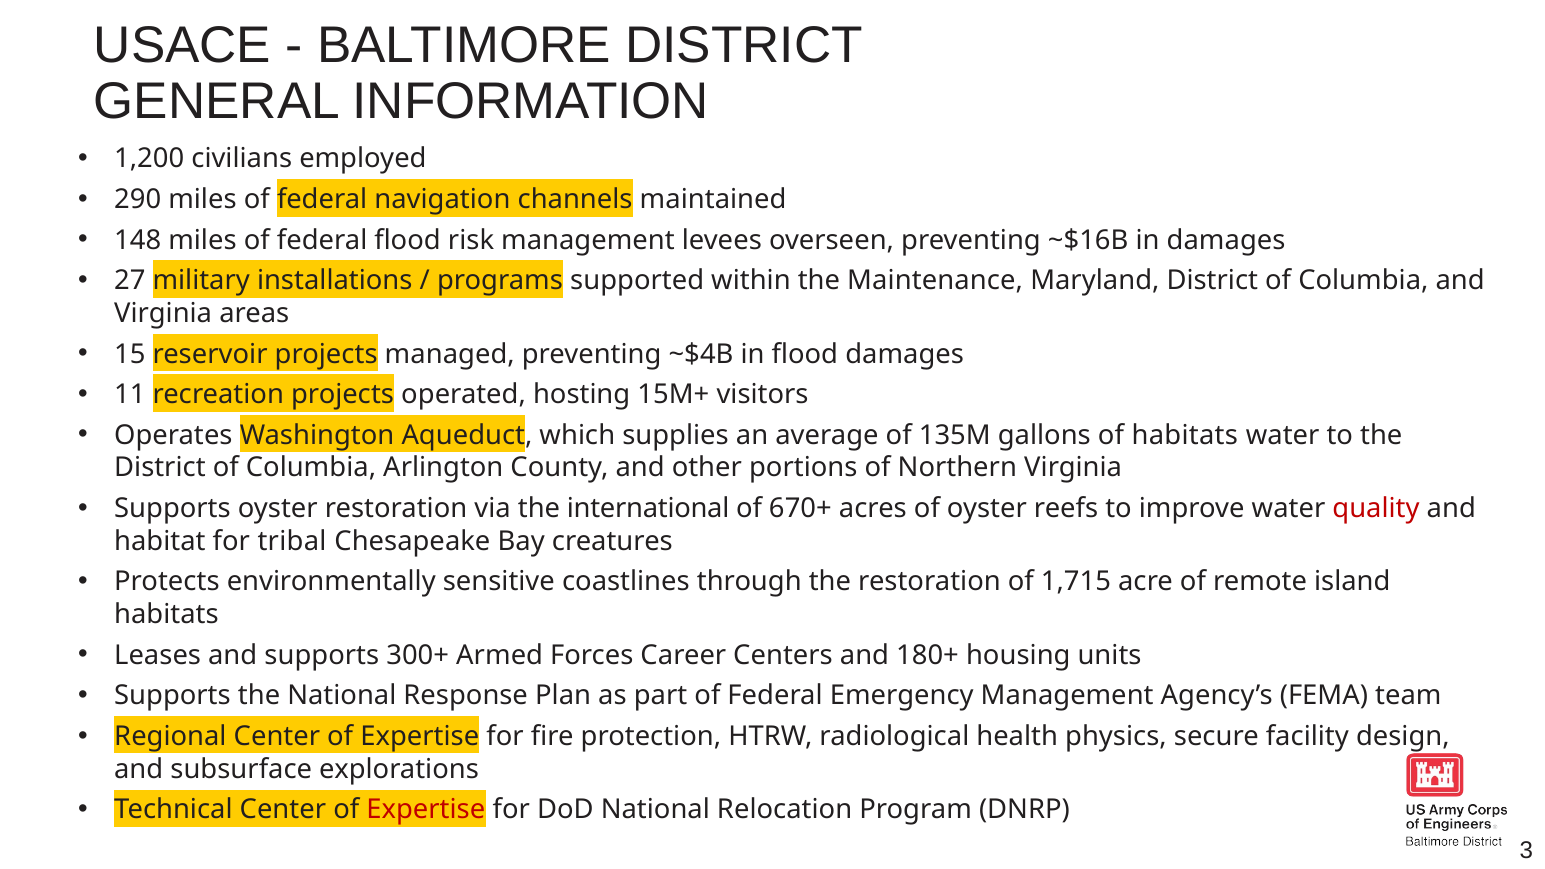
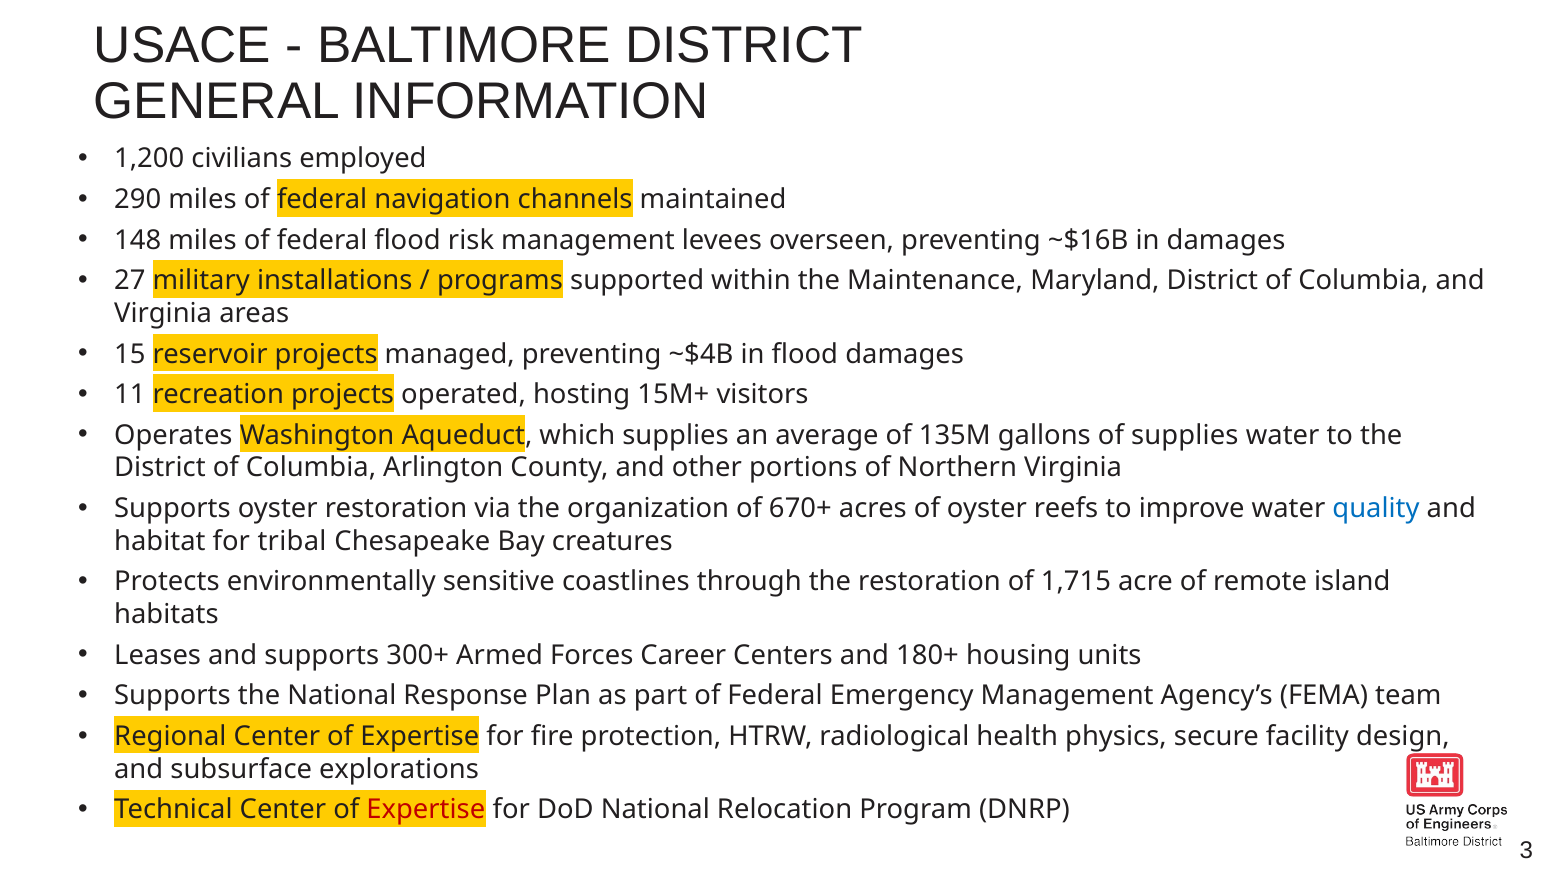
of habitats: habitats -> supplies
international: international -> organization
quality colour: red -> blue
